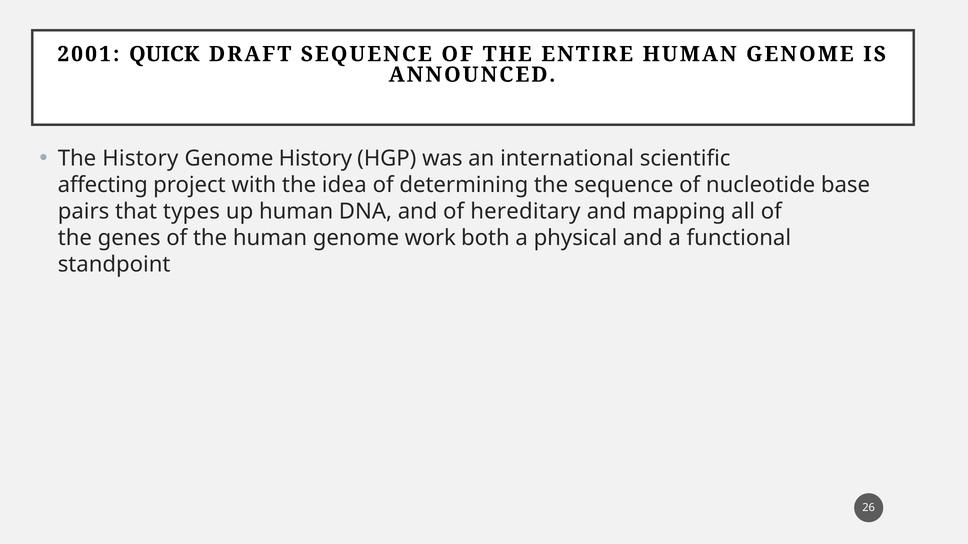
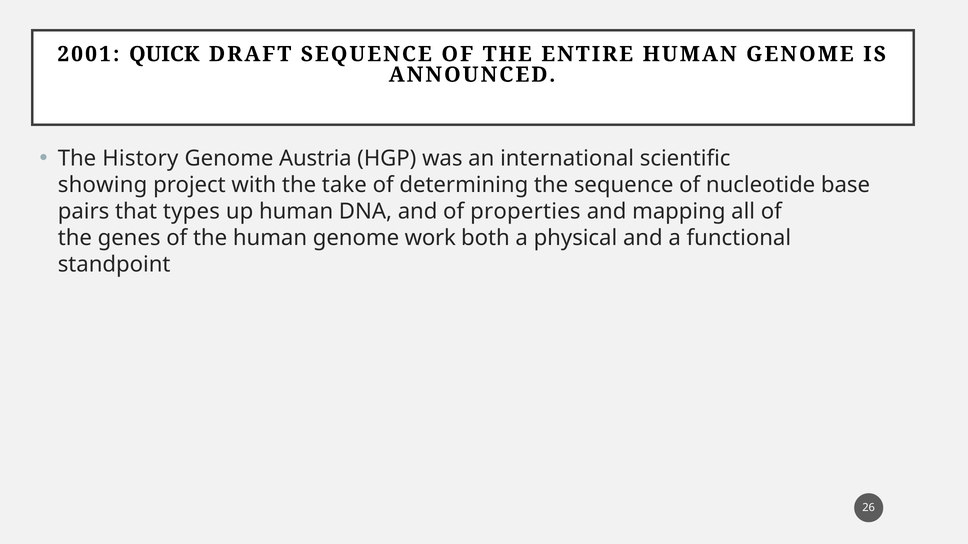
Genome History: History -> Austria
affecting: affecting -> showing
idea: idea -> take
hereditary: hereditary -> properties
